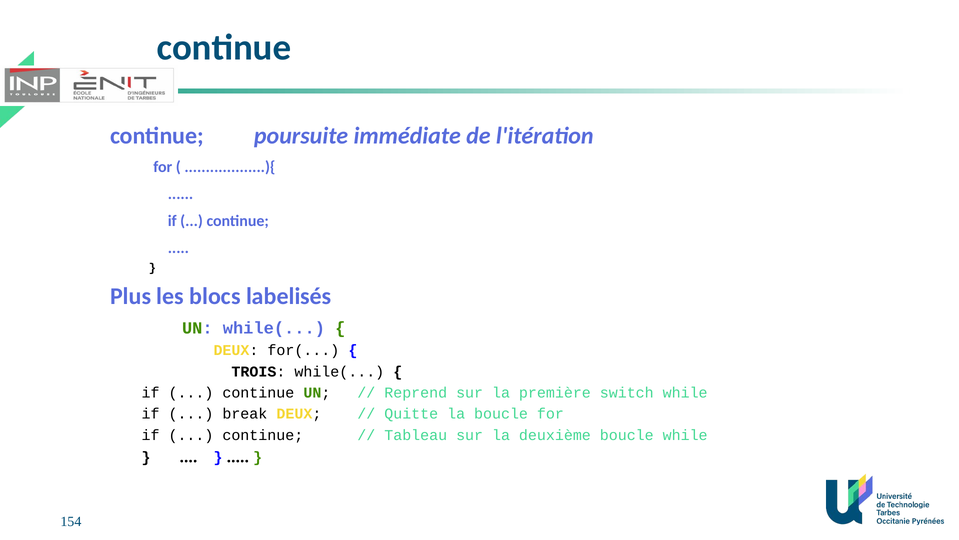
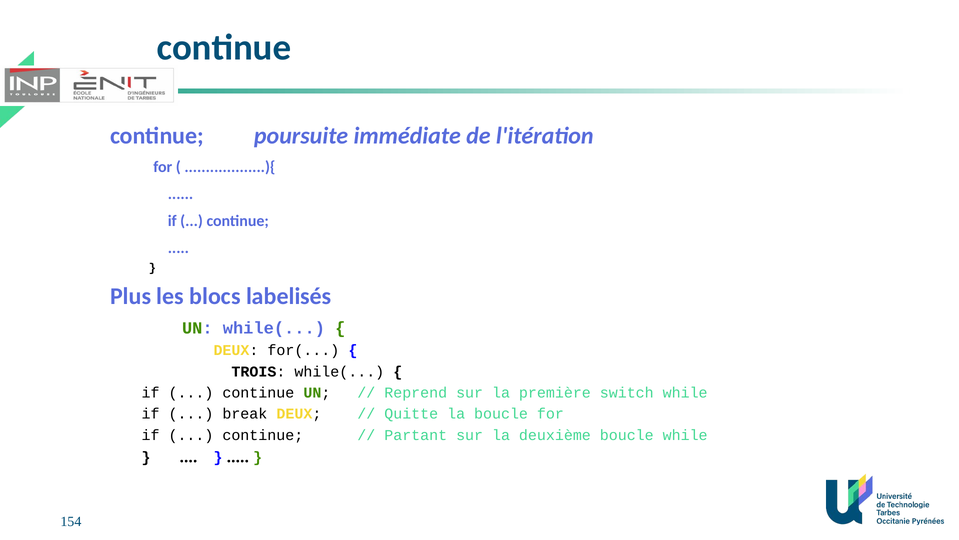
Tableau: Tableau -> Partant
